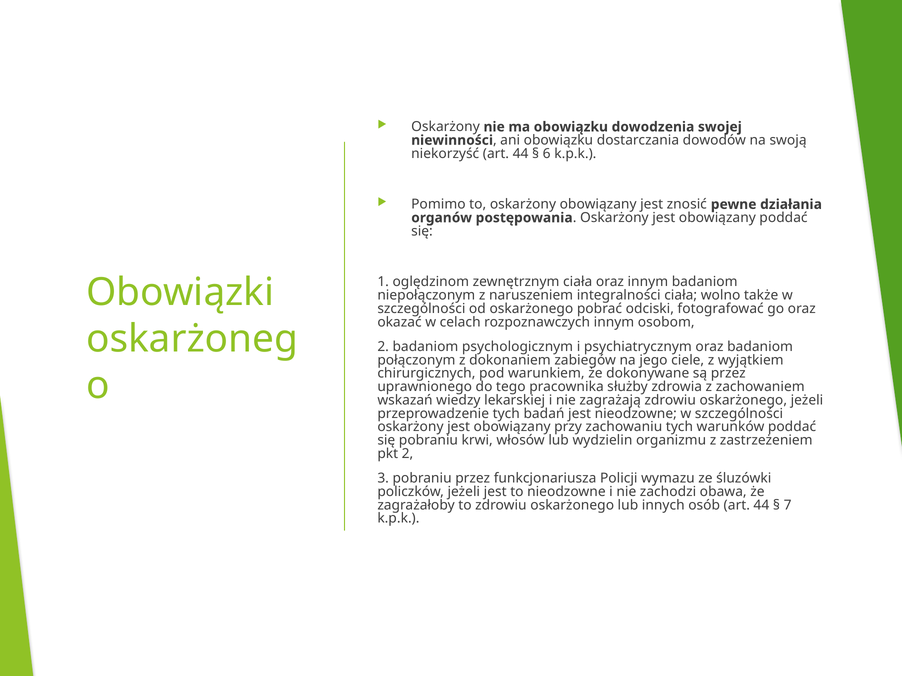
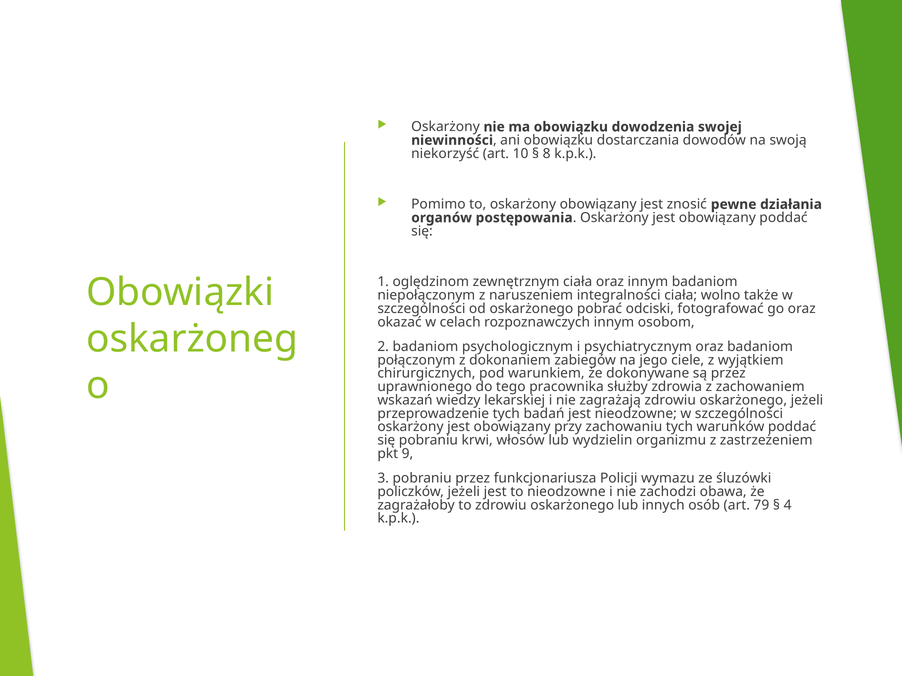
niekorzyść art 44: 44 -> 10
6: 6 -> 8
pkt 2: 2 -> 9
osób art 44: 44 -> 79
7: 7 -> 4
